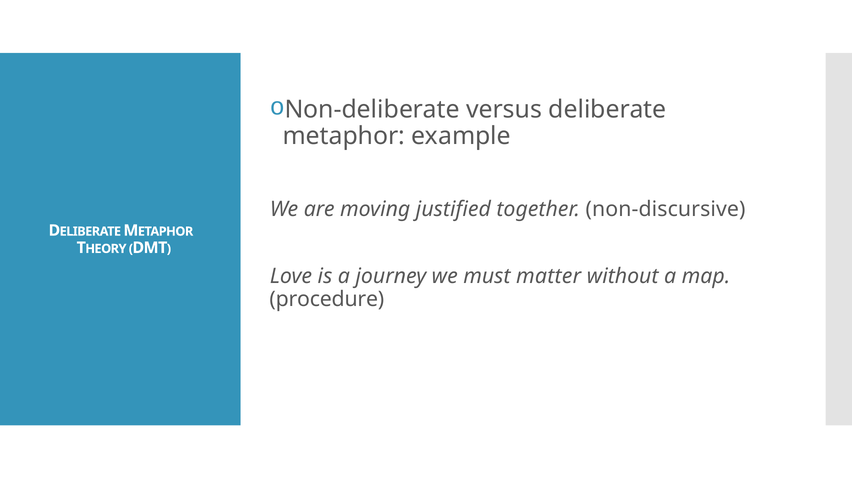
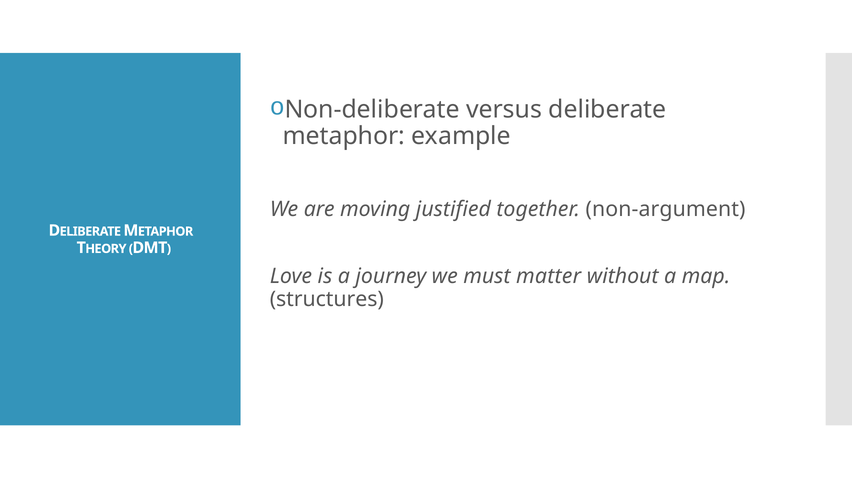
non-discursive: non-discursive -> non-argument
procedure: procedure -> structures
